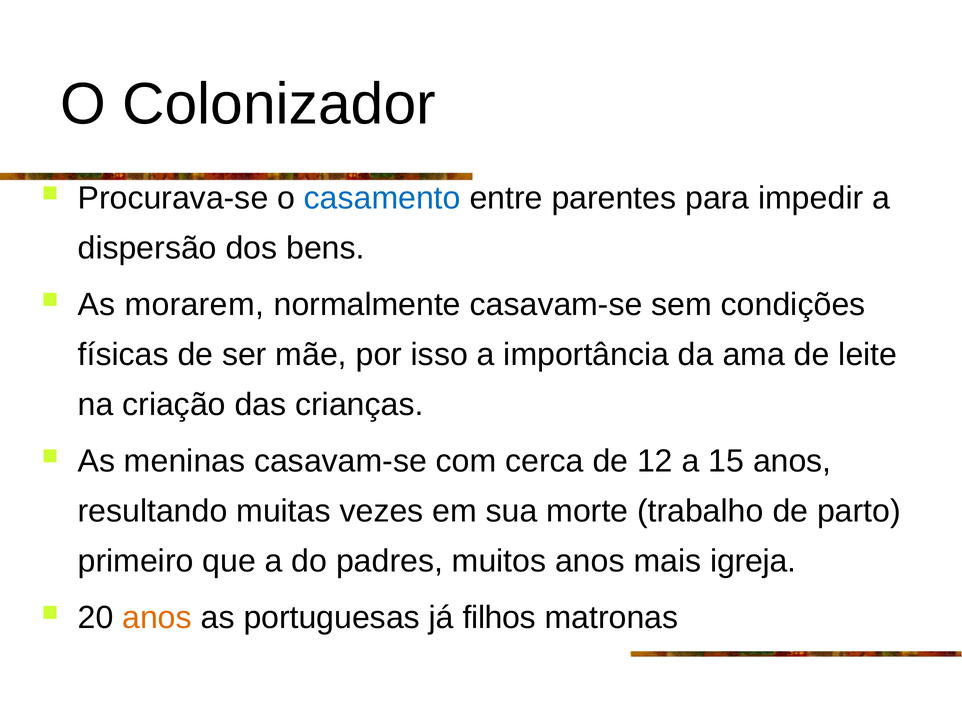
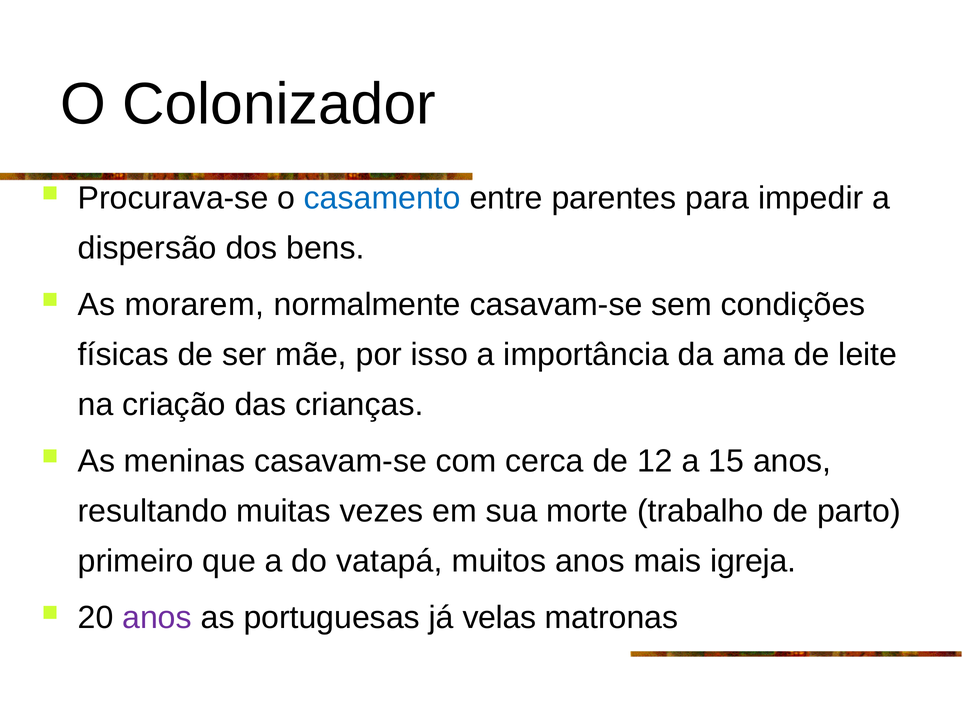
padres: padres -> vatapá
anos at (157, 617) colour: orange -> purple
filhos: filhos -> velas
